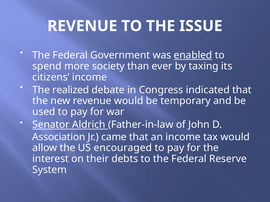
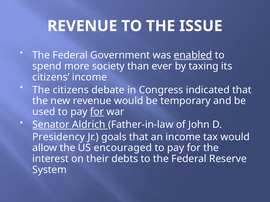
The realized: realized -> citizens
for at (97, 112) underline: none -> present
Association: Association -> Presidency
came: came -> goals
